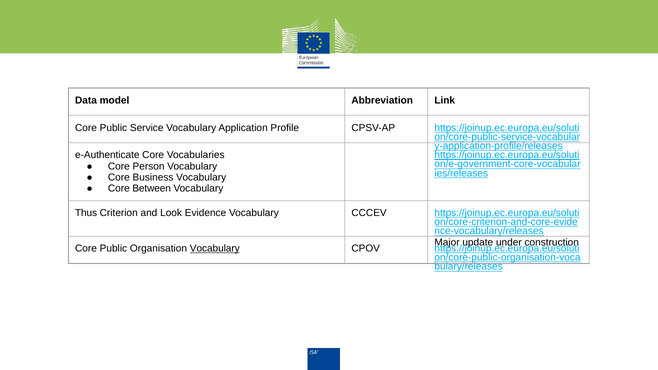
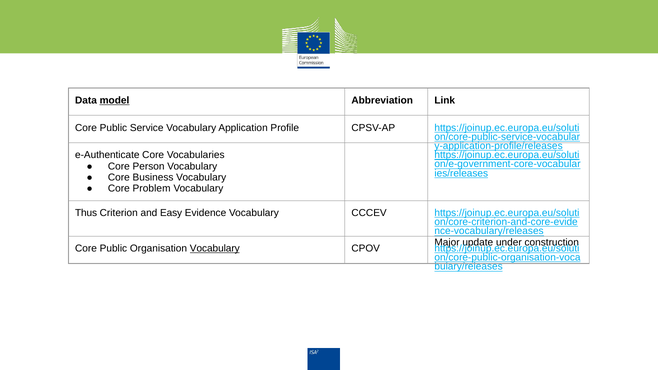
model underline: none -> present
Between: Between -> Problem
Look: Look -> Easy
